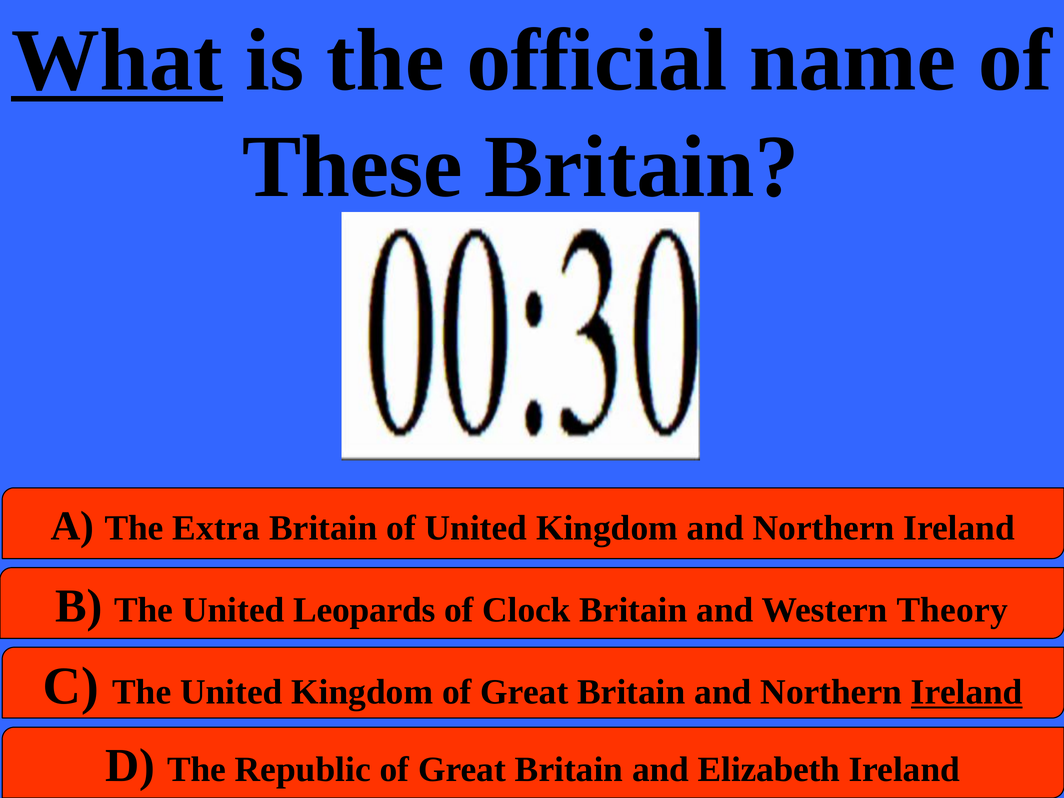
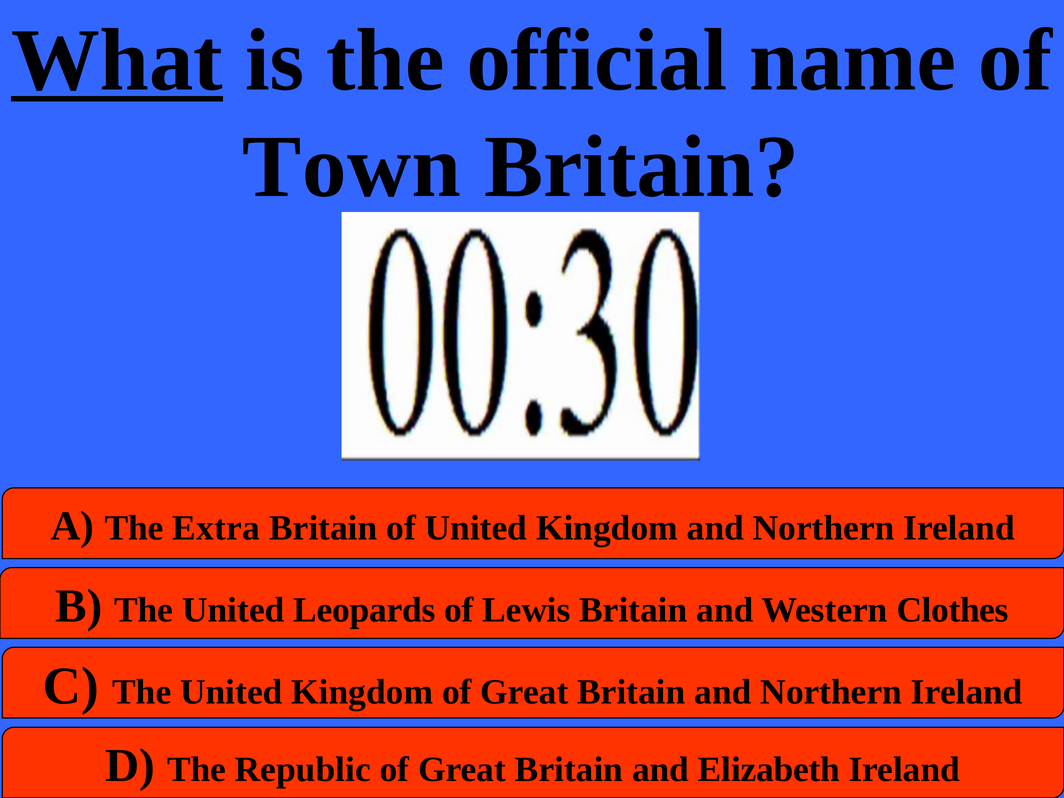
These: These -> Town
Clock: Clock -> Lewis
Theory: Theory -> Clothes
Ireland at (967, 692) underline: present -> none
